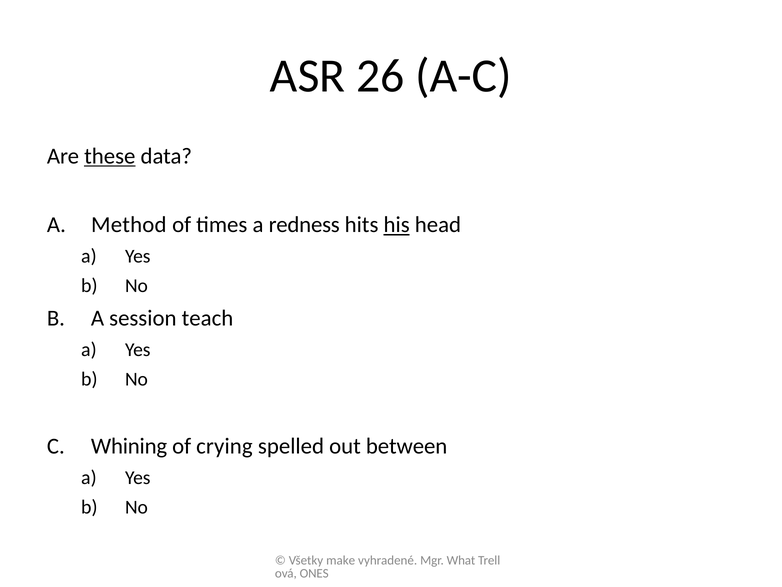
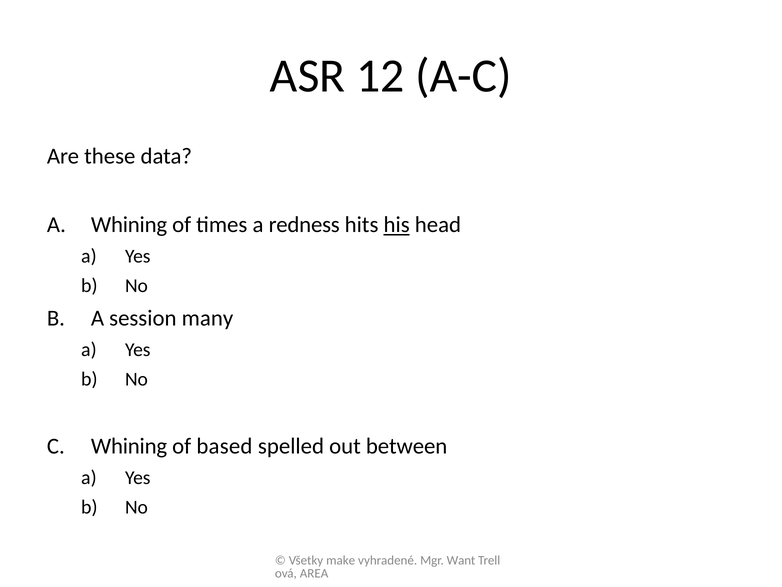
26: 26 -> 12
these underline: present -> none
A Method: Method -> Whining
teach: teach -> many
crying: crying -> based
What: What -> Want
ONES: ONES -> AREA
